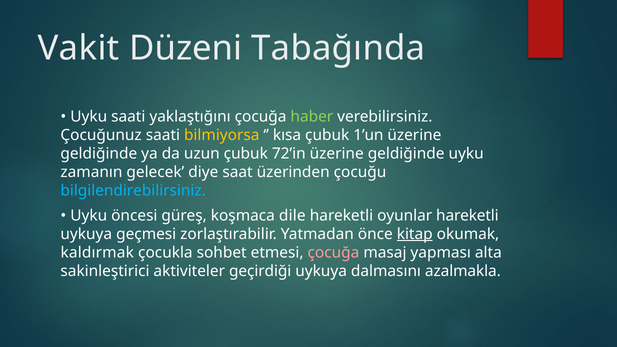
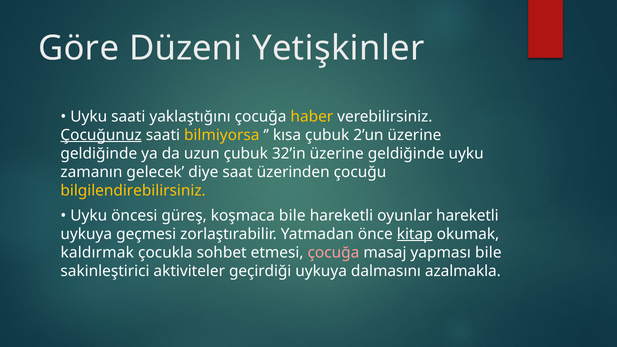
Vakit: Vakit -> Göre
Tabağında: Tabağında -> Yetişkinler
haber colour: light green -> yellow
Çocuğunuz underline: none -> present
1’un: 1’un -> 2’un
72’in: 72’in -> 32’in
bilgilendirebilirsiniz colour: light blue -> yellow
koşmaca dile: dile -> bile
yapması alta: alta -> bile
